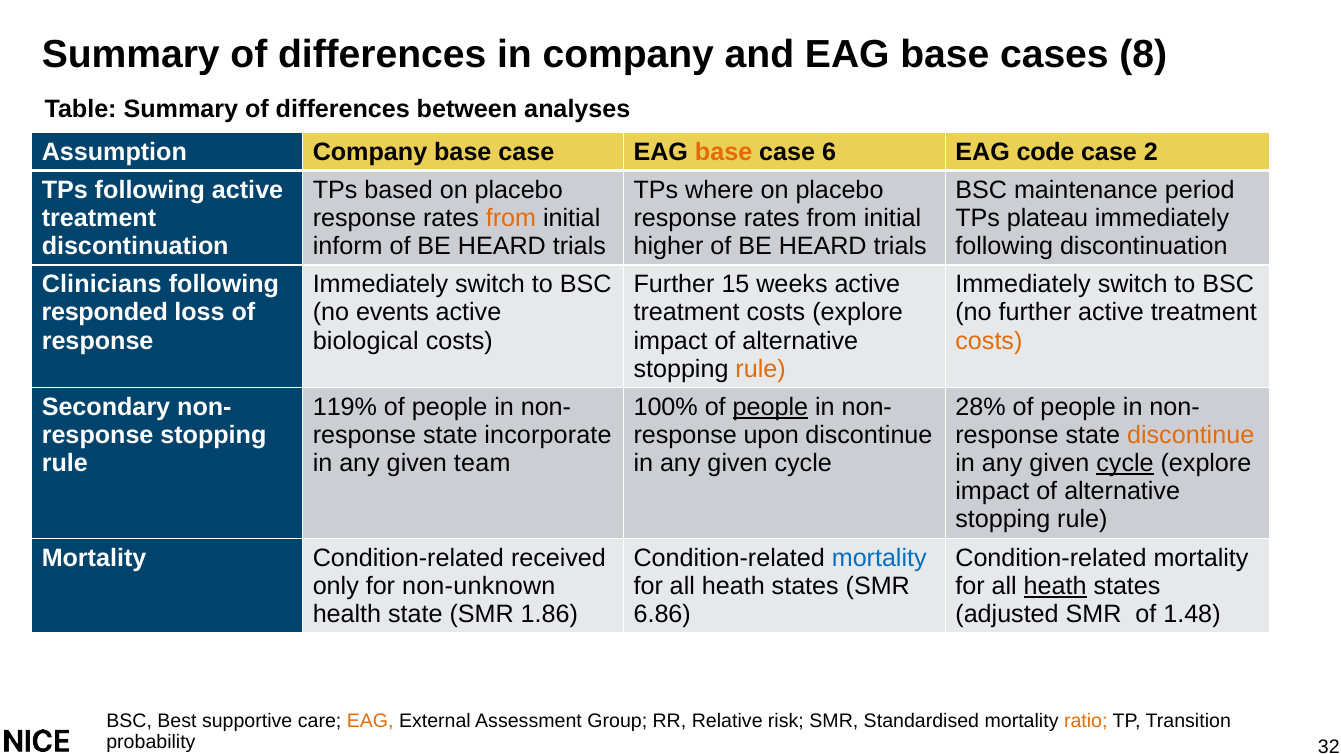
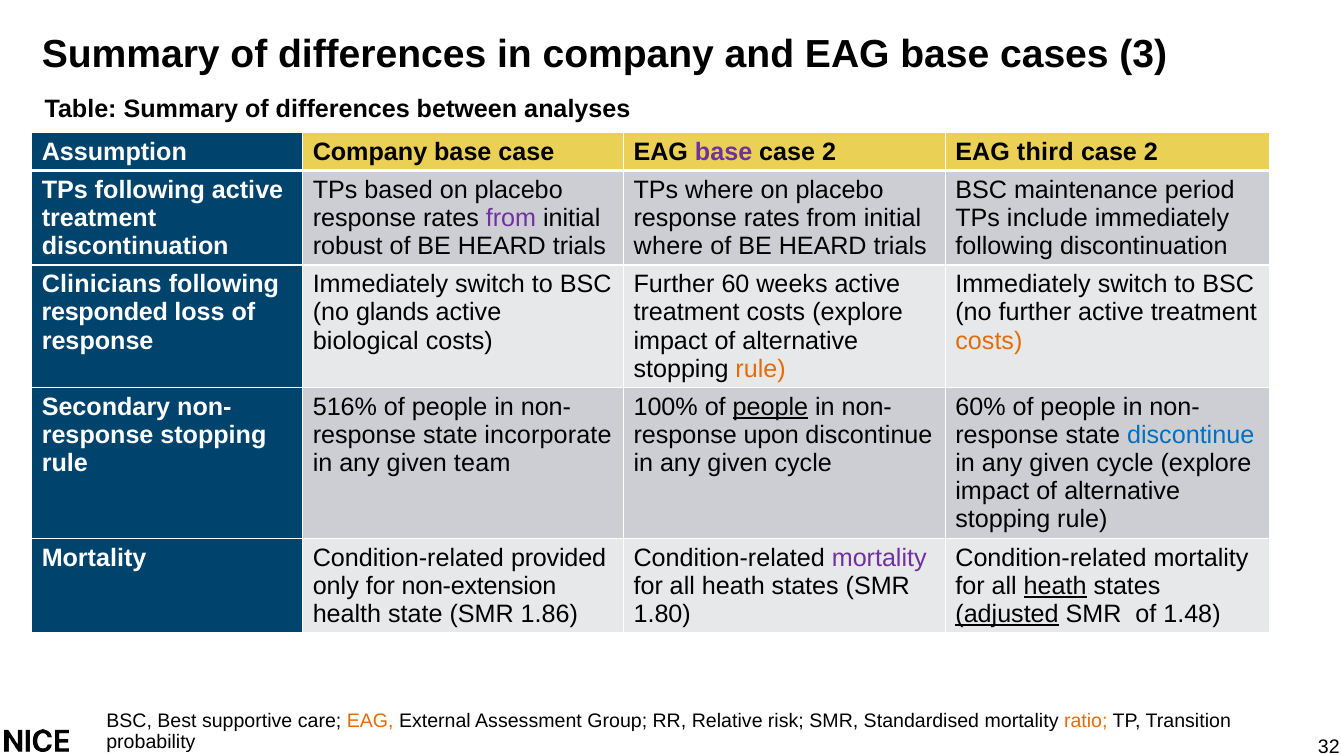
8: 8 -> 3
base at (724, 152) colour: orange -> purple
6 at (829, 152): 6 -> 2
code: code -> third
from at (511, 218) colour: orange -> purple
plateau: plateau -> include
inform: inform -> robust
higher at (669, 246): higher -> where
15: 15 -> 60
events: events -> glands
119%: 119% -> 516%
28%: 28% -> 60%
discontinue at (1191, 435) colour: orange -> blue
cycle at (1125, 464) underline: present -> none
received: received -> provided
mortality at (879, 558) colour: blue -> purple
non-unknown: non-unknown -> non-extension
6.86: 6.86 -> 1.80
adjusted underline: none -> present
